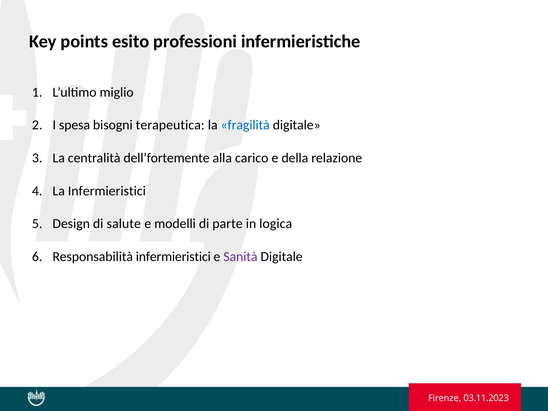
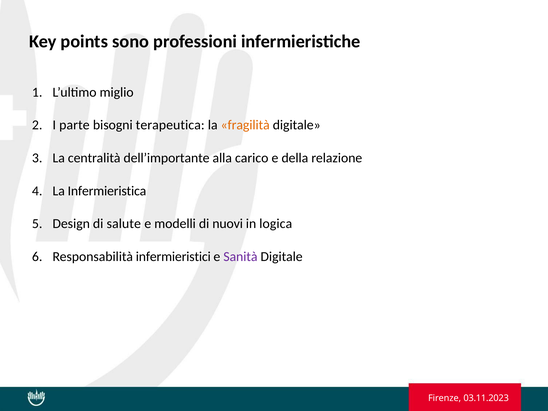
esito: esito -> sono
spesa: spesa -> parte
fragilità colour: blue -> orange
dell’fortemente: dell’fortemente -> dell’importante
La Infermieristici: Infermieristici -> Infermieristica
parte: parte -> nuovi
